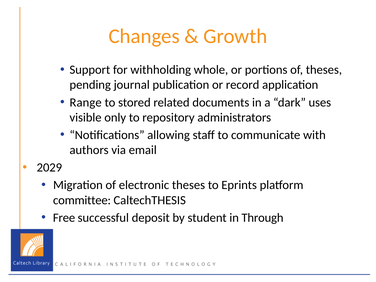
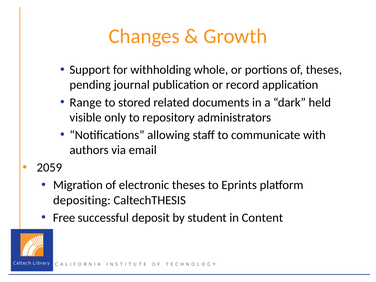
uses: uses -> held
2029: 2029 -> 2059
committee: committee -> depositing
Through: Through -> Content
